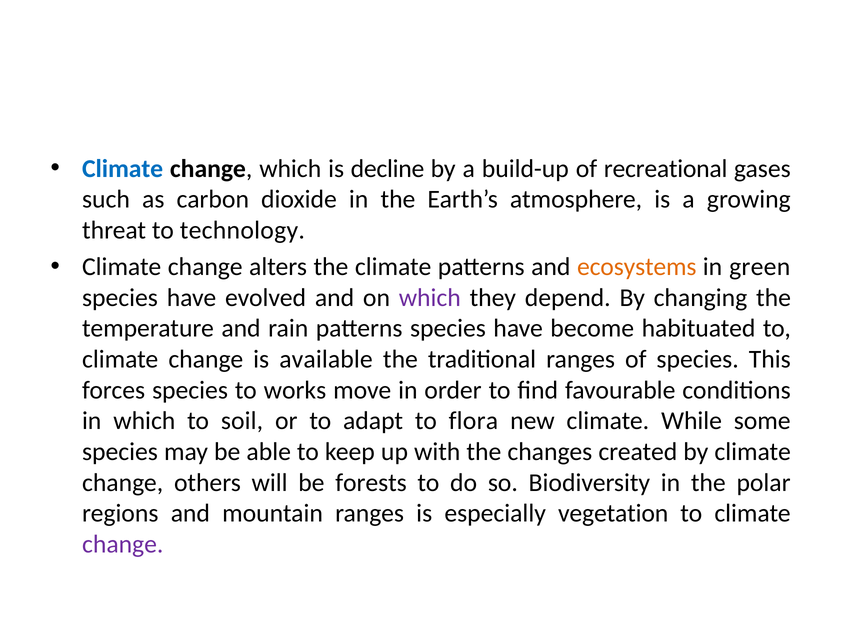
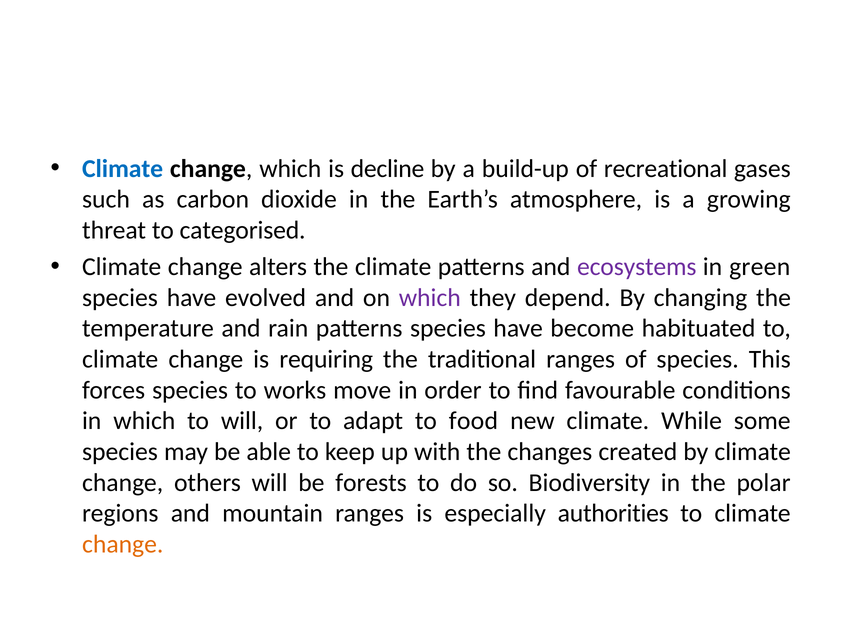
technology: technology -> categorised
ecosystems colour: orange -> purple
available: available -> requiring
to soil: soil -> will
flora: flora -> food
vegetation: vegetation -> authorities
change at (123, 545) colour: purple -> orange
